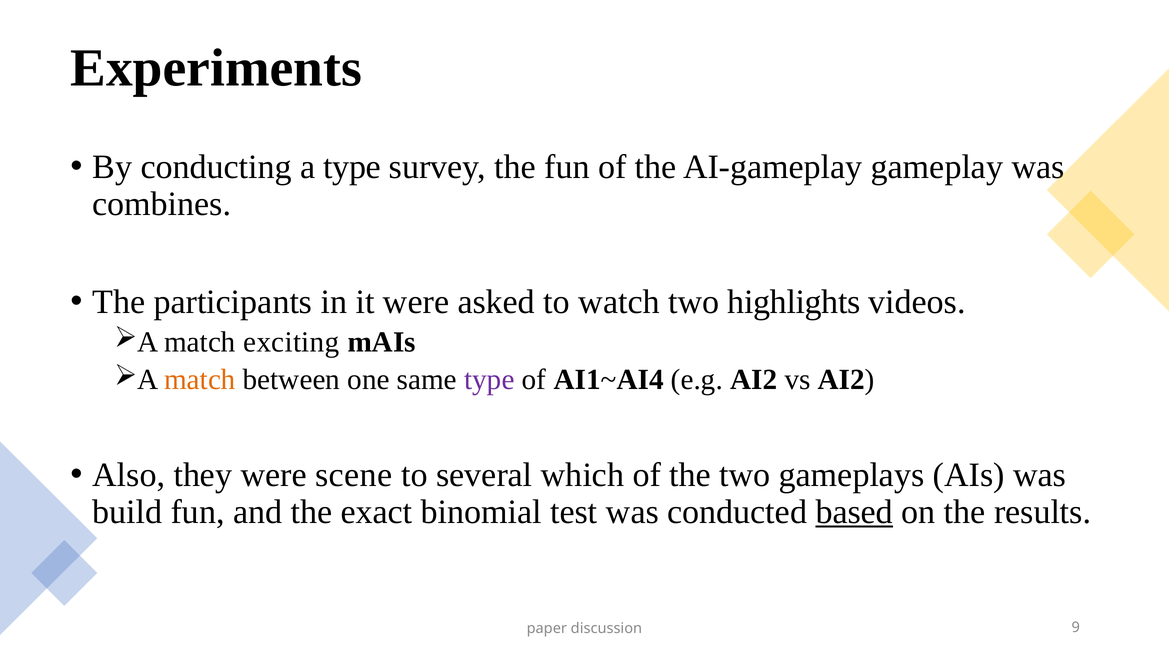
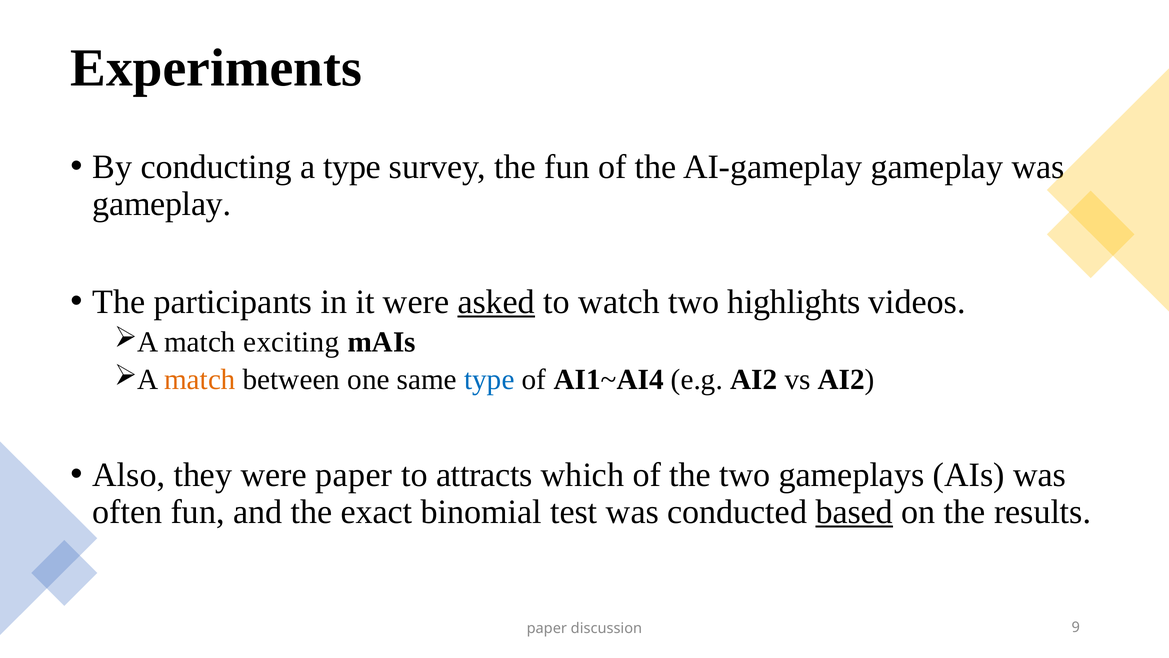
combines at (162, 204): combines -> gameplay
asked underline: none -> present
type at (489, 379) colour: purple -> blue
were scene: scene -> paper
several: several -> attracts
build: build -> often
